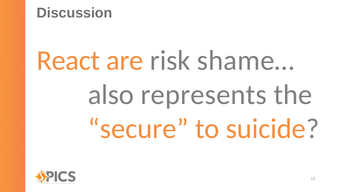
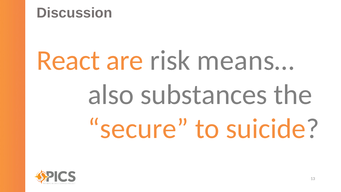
shame…: shame… -> means…
represents: represents -> substances
